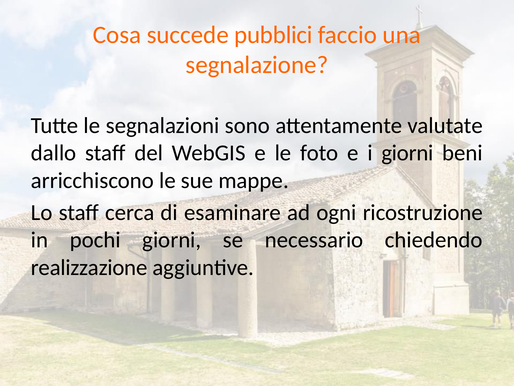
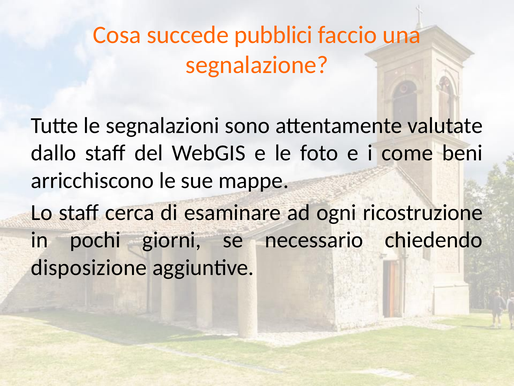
i giorni: giorni -> come
realizzazione: realizzazione -> disposizione
